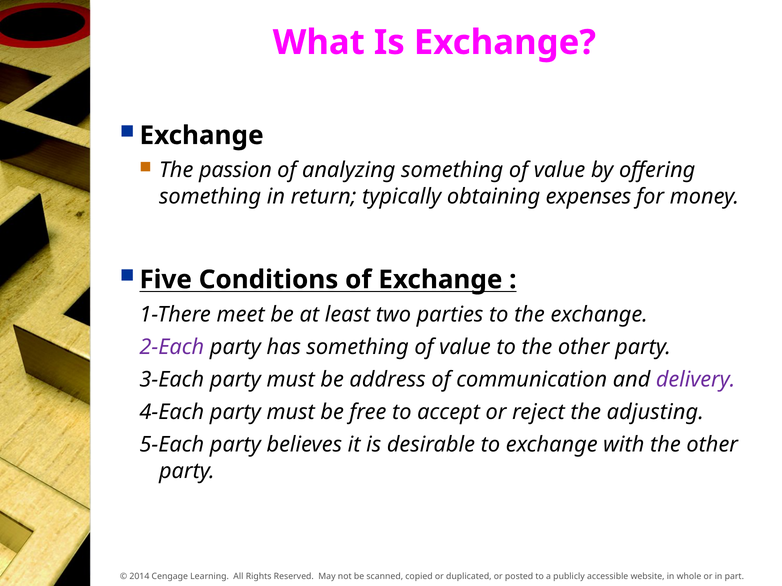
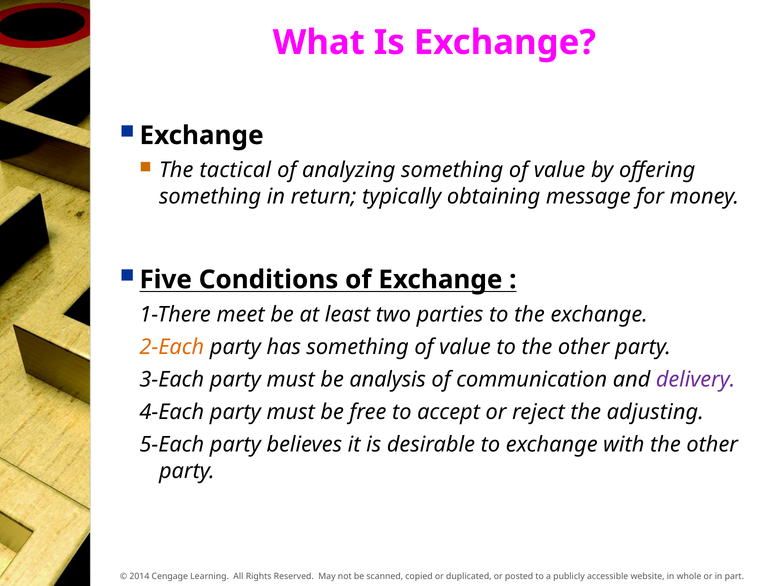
passion: passion -> tactical
expenses: expenses -> message
2-Each colour: purple -> orange
address: address -> analysis
